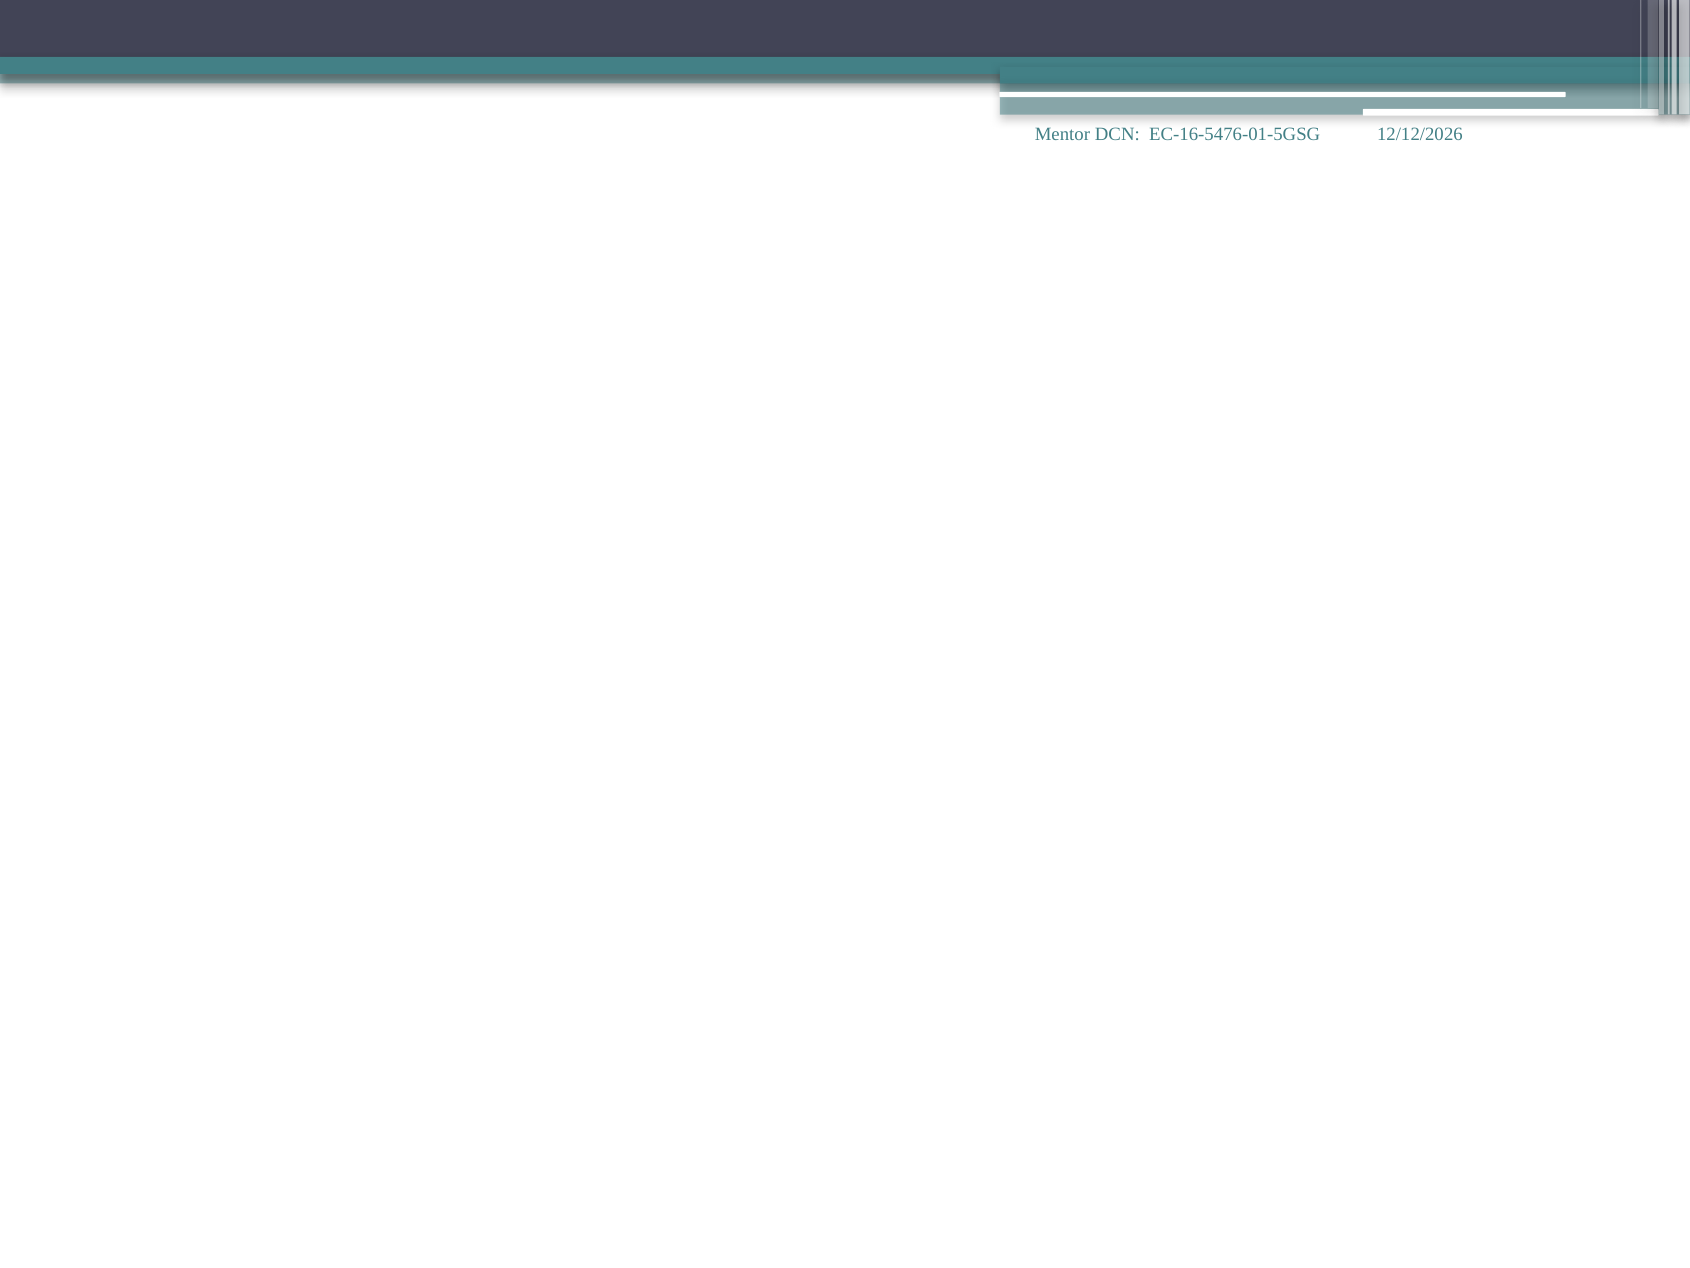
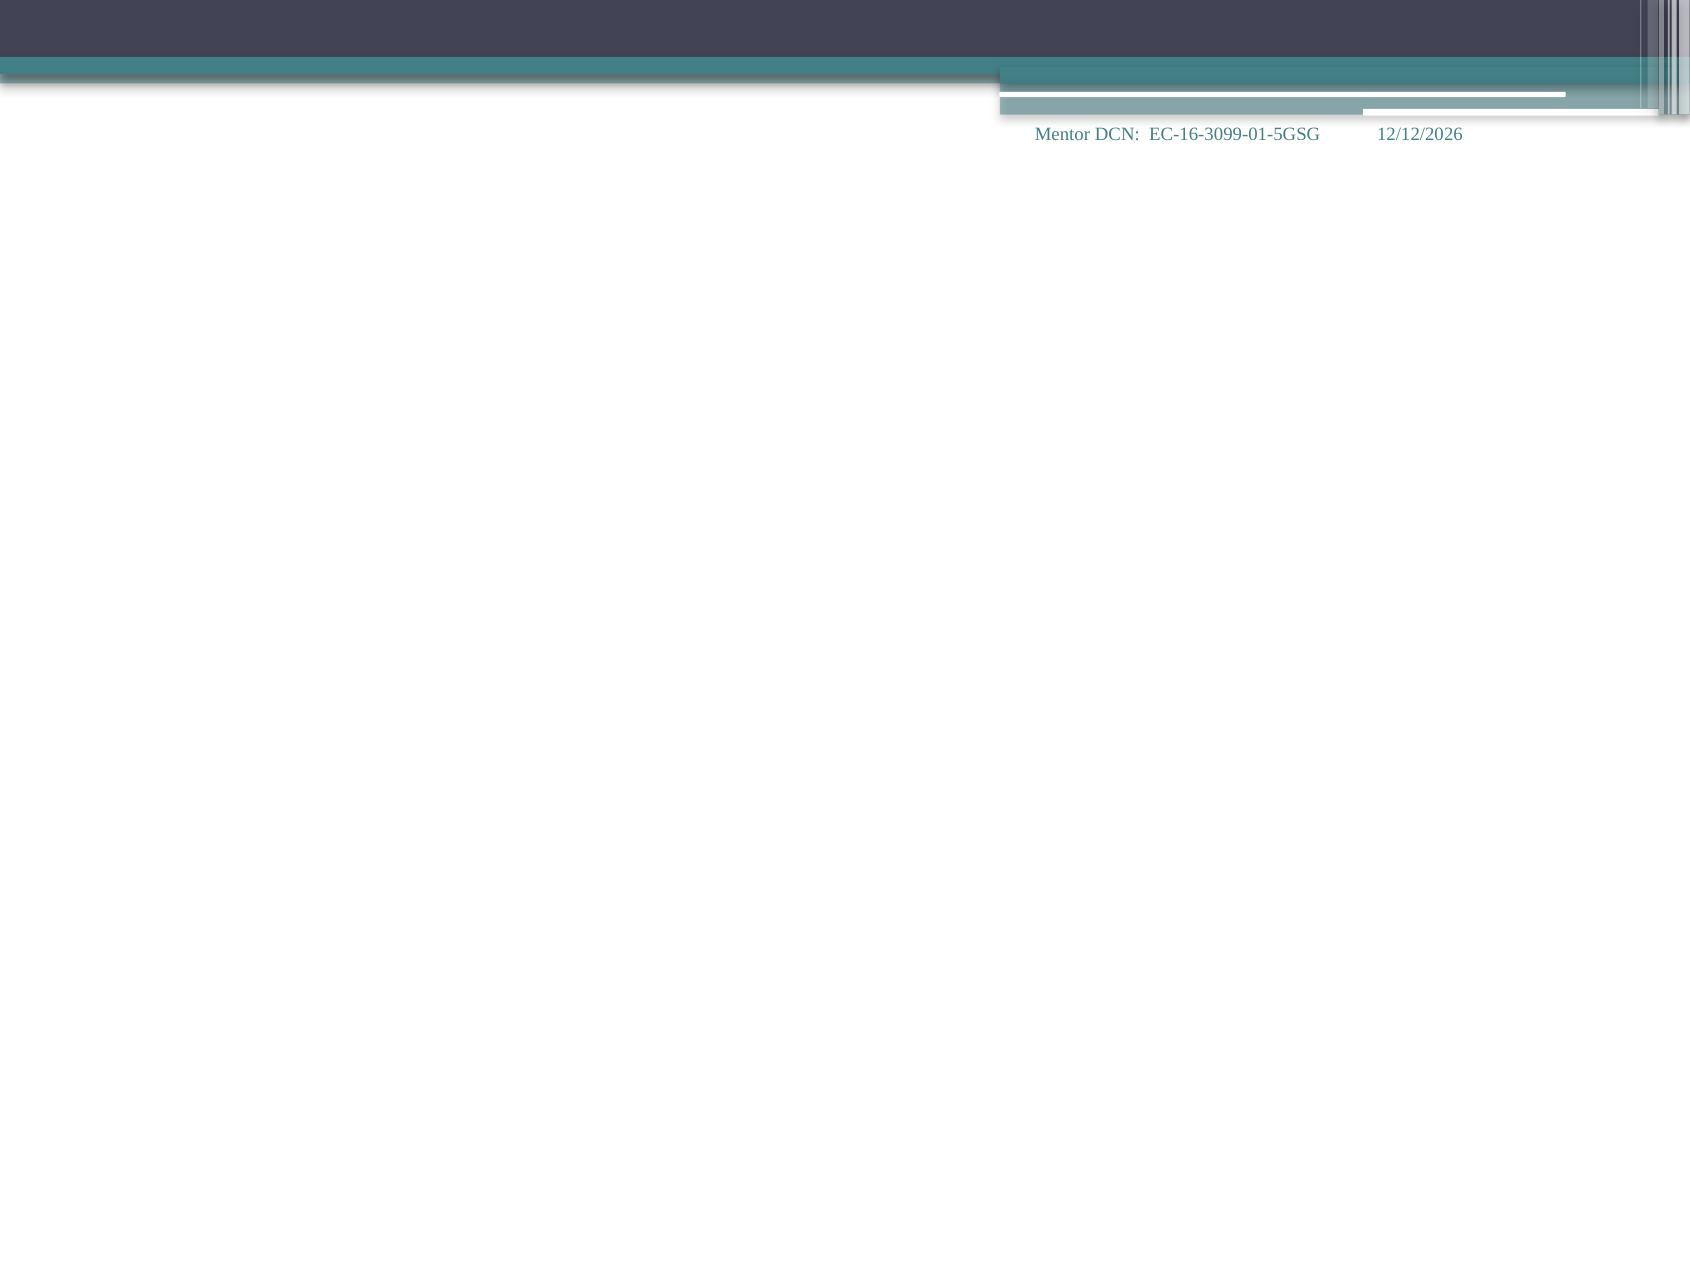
EC-16-5476-01-5GSG: EC-16-5476-01-5GSG -> EC-16-3099-01-5GSG
